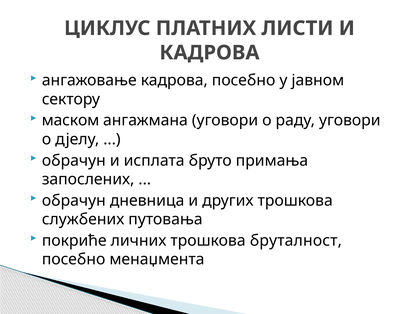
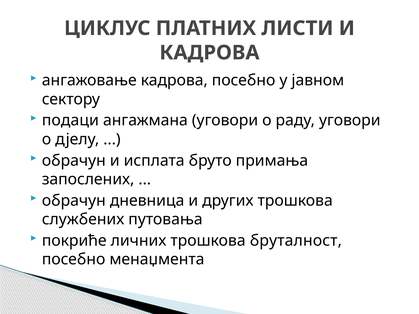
маском: маском -> подаци
